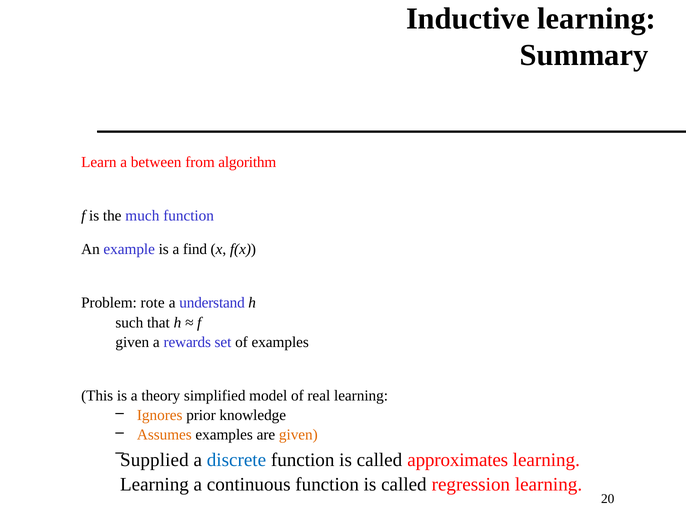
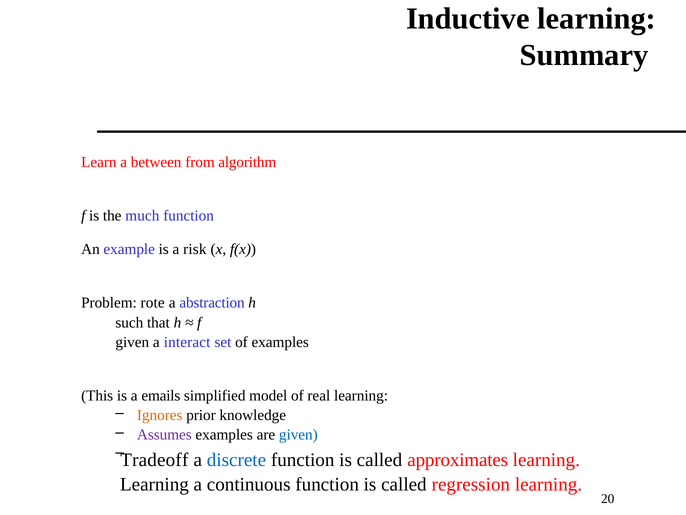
find: find -> risk
understand: understand -> abstraction
rewards: rewards -> interact
theory: theory -> emails
Assumes colour: orange -> purple
given at (298, 434) colour: orange -> blue
Supplied: Supplied -> Tradeoff
